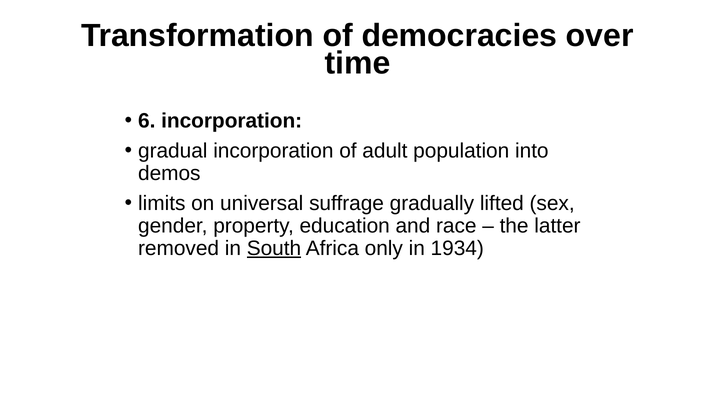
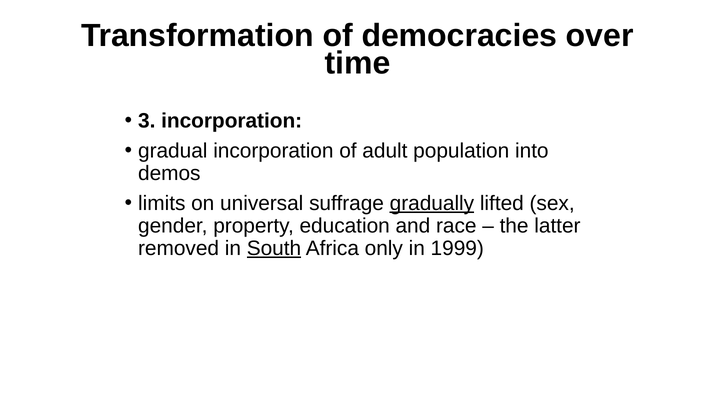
6: 6 -> 3
gradually underline: none -> present
1934: 1934 -> 1999
